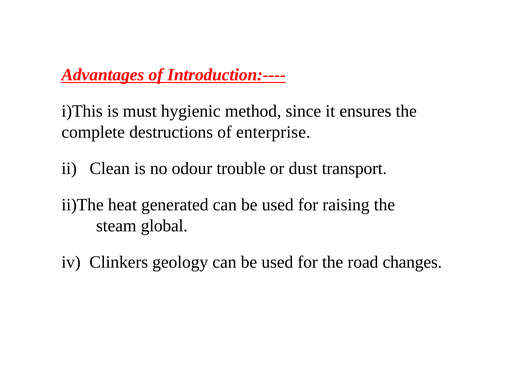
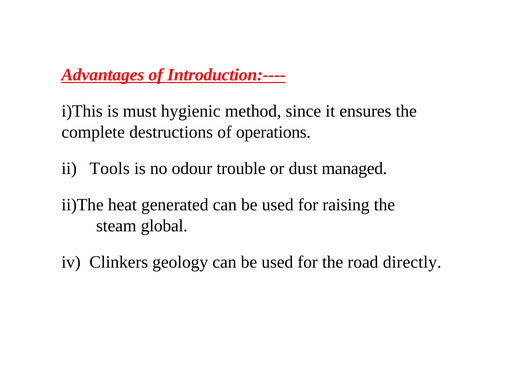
enterprise: enterprise -> operations
Clean: Clean -> Tools
transport: transport -> managed
changes: changes -> directly
